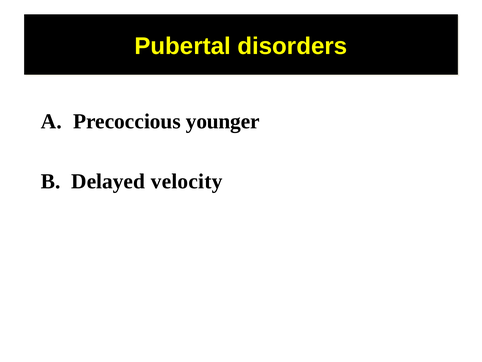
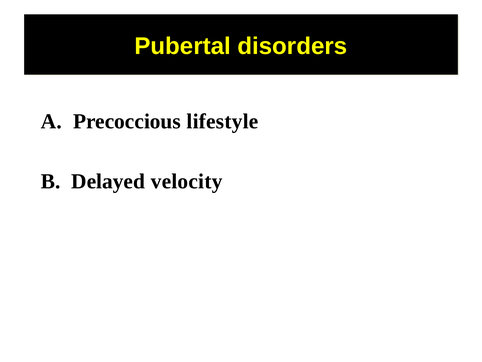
younger: younger -> lifestyle
